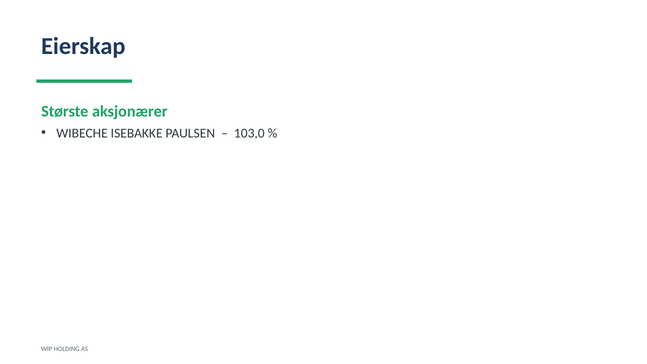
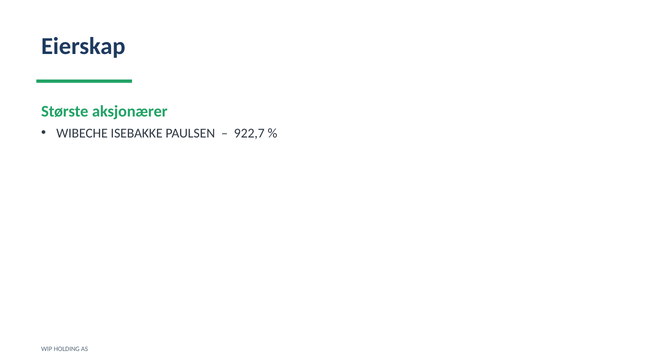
103,0: 103,0 -> 922,7
